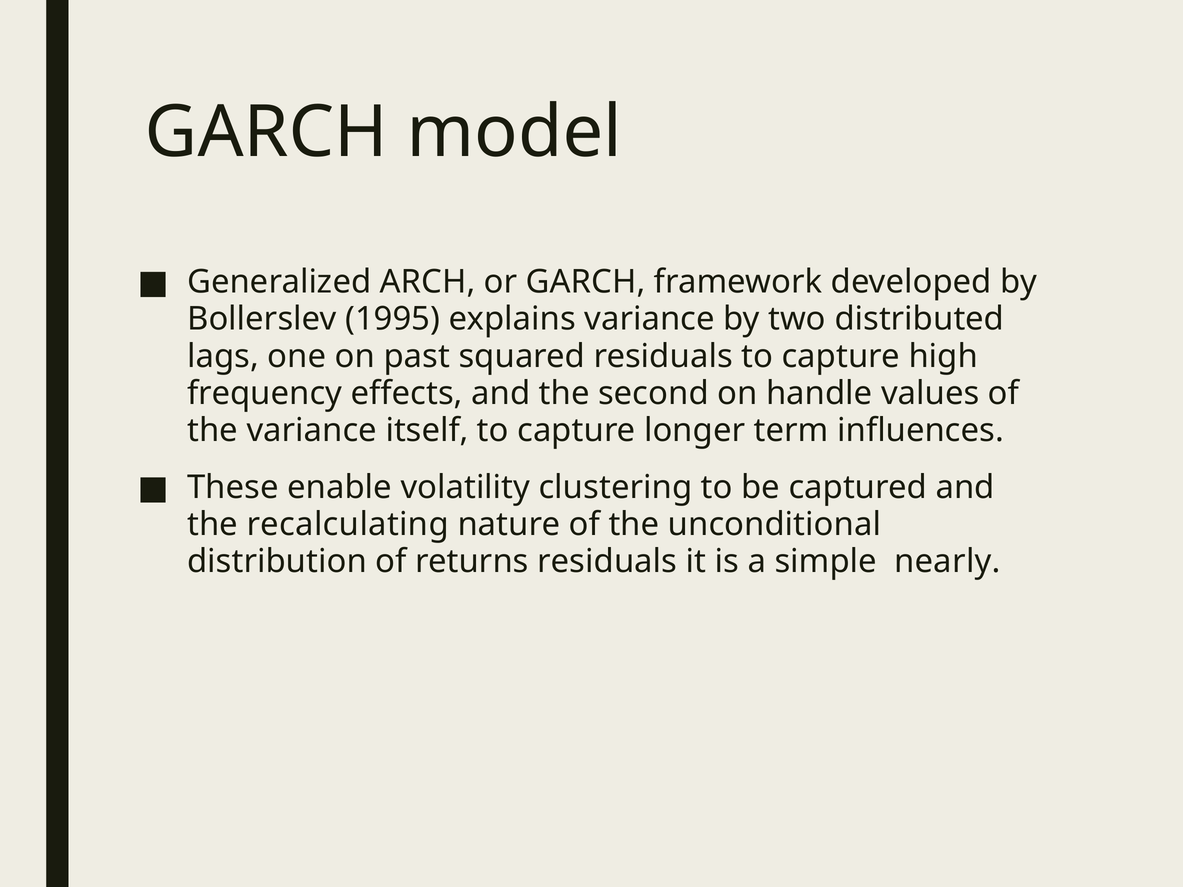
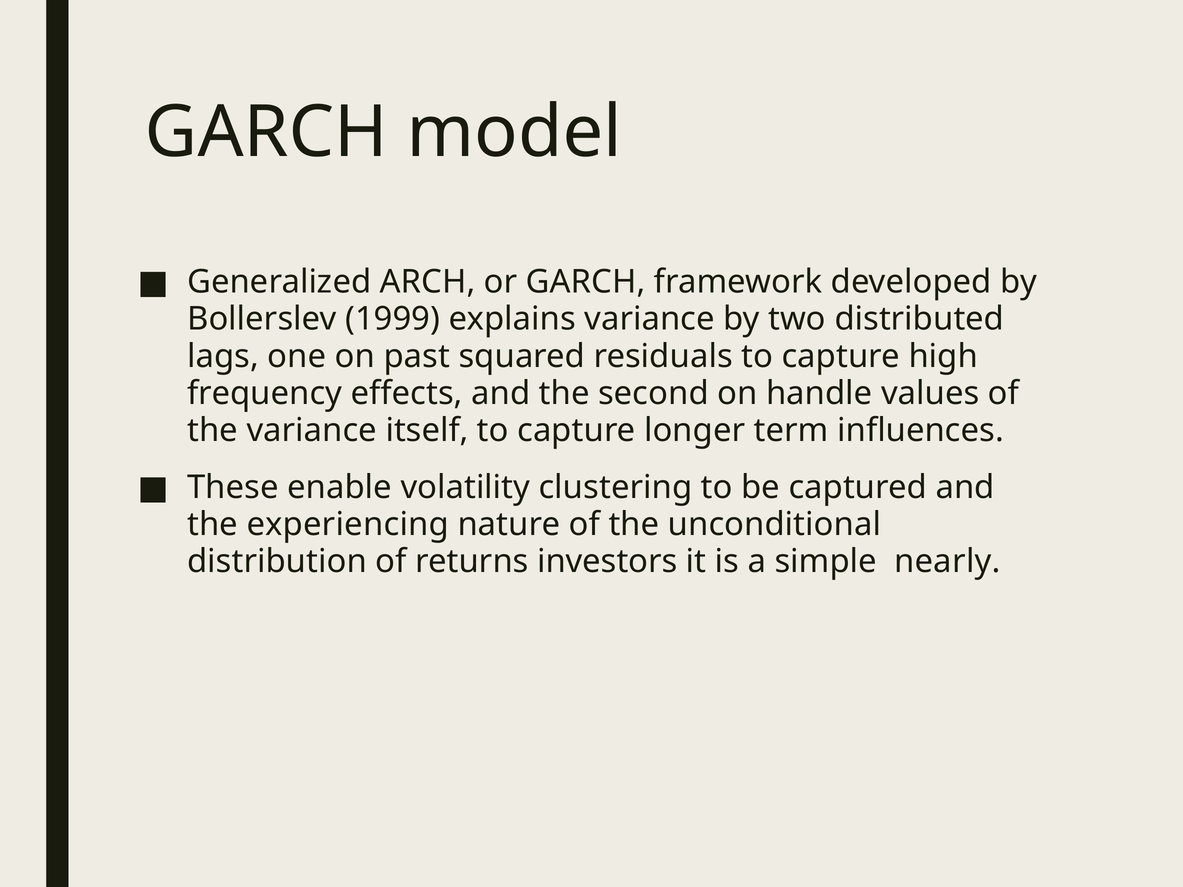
1995: 1995 -> 1999
recalculating: recalculating -> experiencing
returns residuals: residuals -> investors
